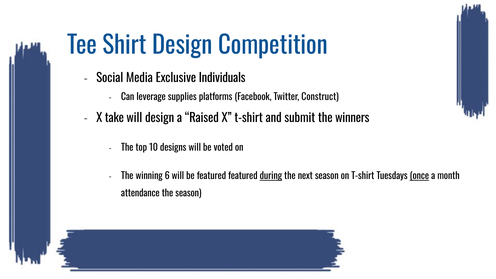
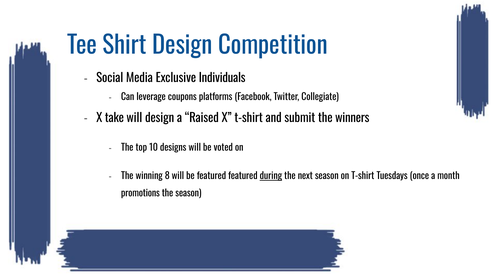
supplies: supplies -> coupons
Construct: Construct -> Collegiate
6: 6 -> 8
once underline: present -> none
attendance: attendance -> promotions
